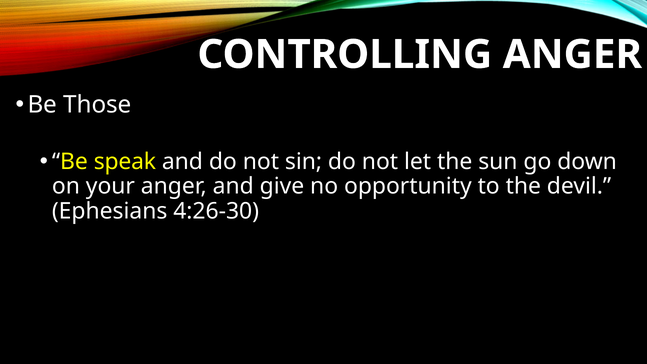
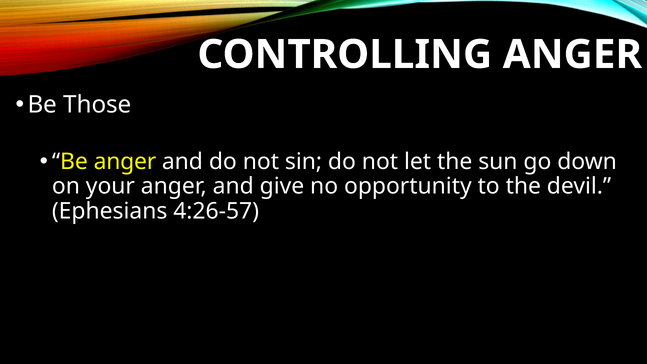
Be speak: speak -> anger
4:26-30: 4:26-30 -> 4:26-57
